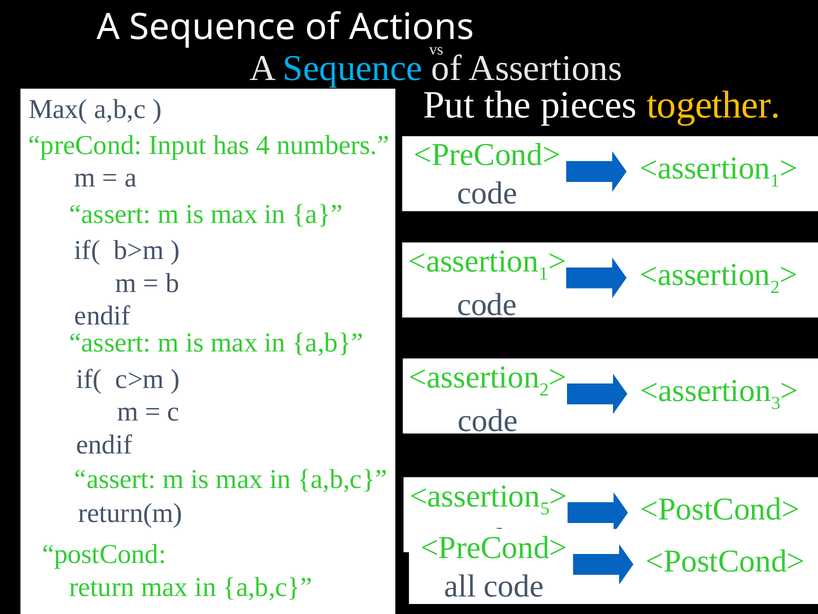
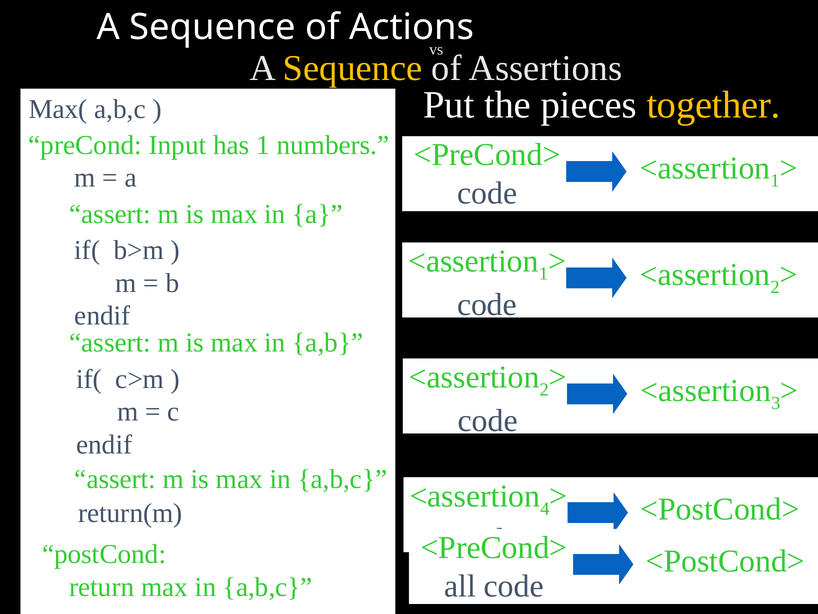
Sequence at (353, 68) colour: light blue -> yellow
has 4: 4 -> 1
5: 5 -> 4
